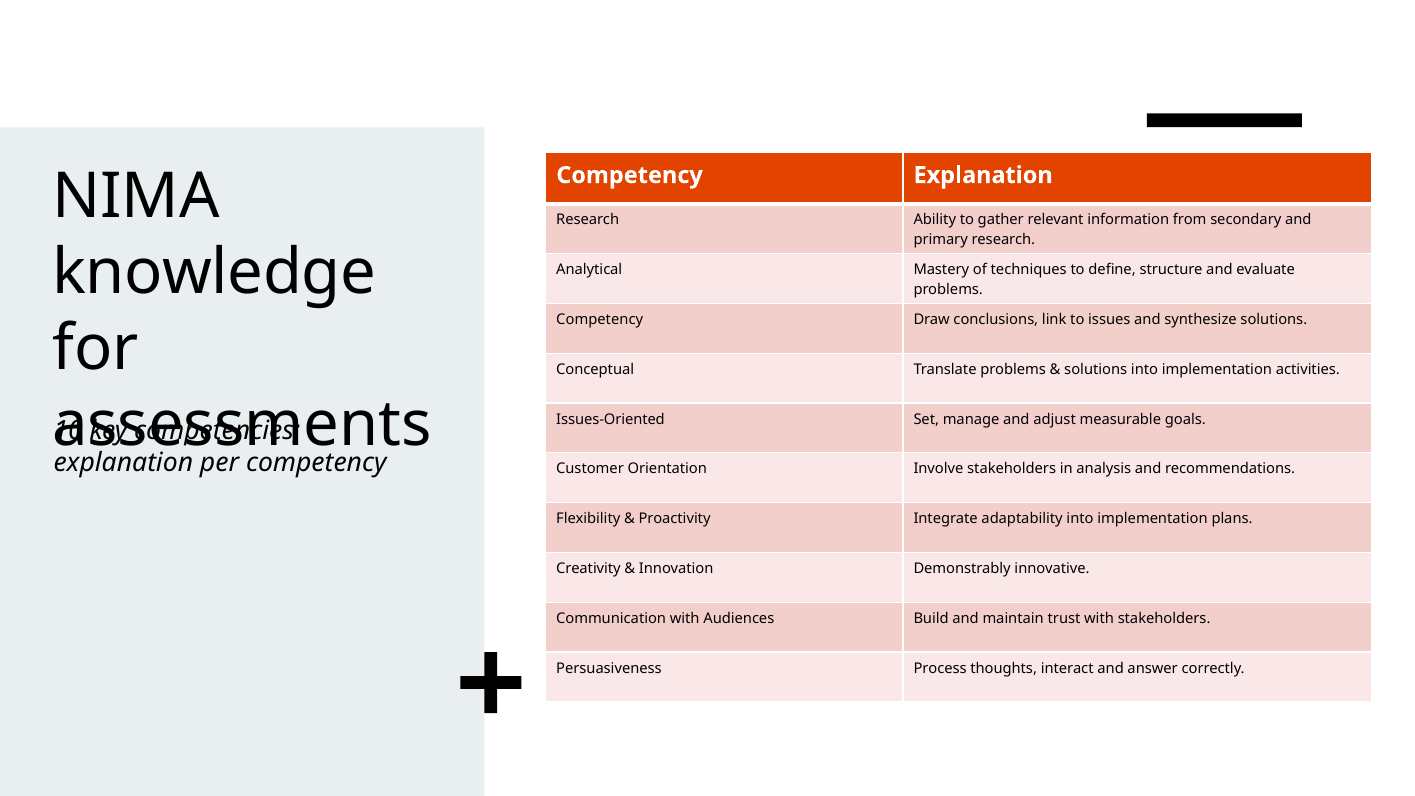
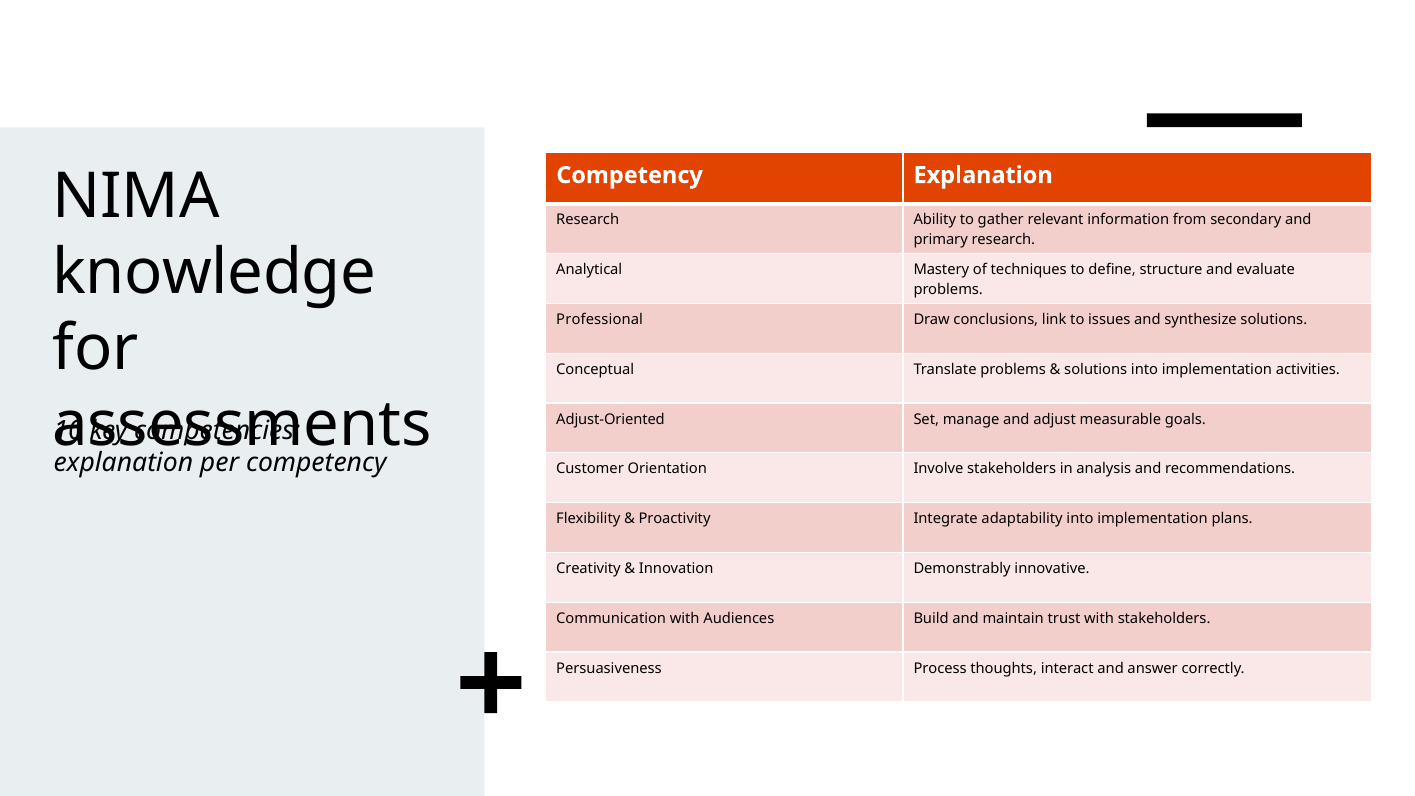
Competency at (600, 320): Competency -> Professional
Issues-Oriented: Issues-Oriented -> Adjust-Oriented
